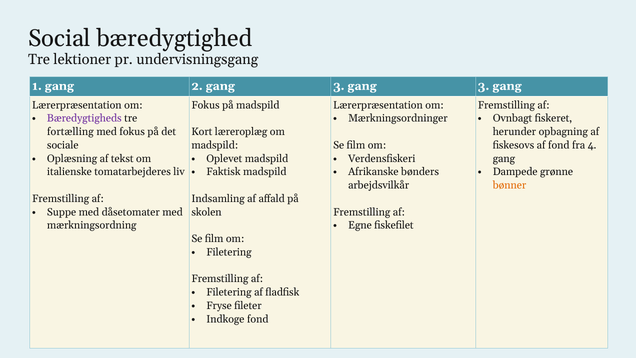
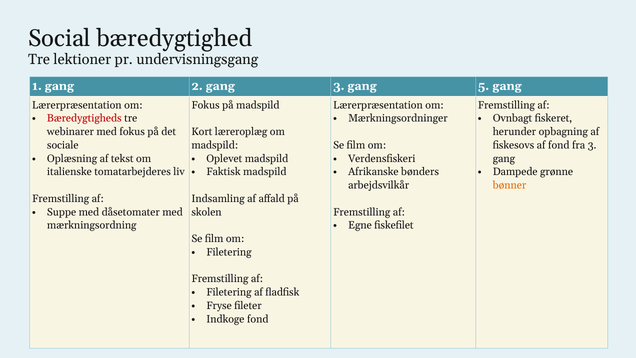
3 gang 3: 3 -> 5
Bæredygtigheds colour: purple -> red
fortælling: fortælling -> webinarer
fra 4: 4 -> 3
